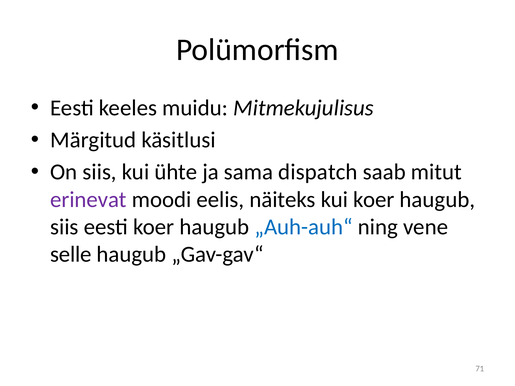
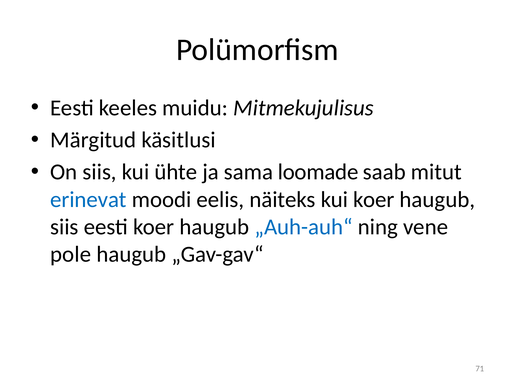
dispatch: dispatch -> loomade
erinevat colour: purple -> blue
selle: selle -> pole
